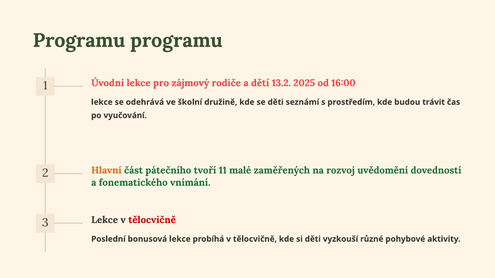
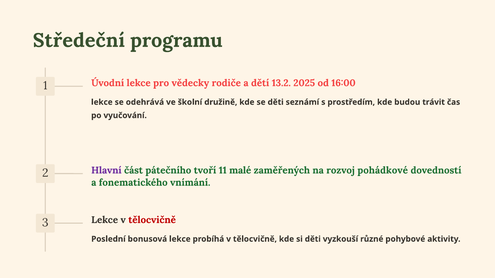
Programu at (79, 40): Programu -> Středeční
zájmový: zájmový -> vědecky
Hlavní colour: orange -> purple
uvědomění: uvědomění -> pohádkové
